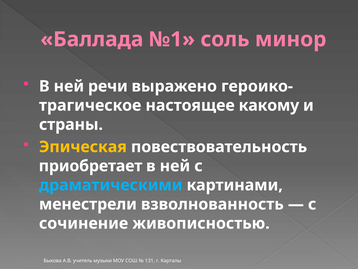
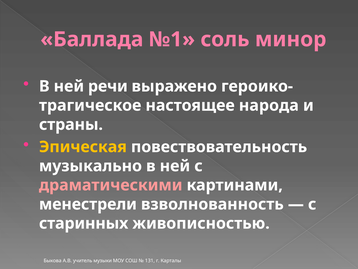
какому: какому -> народа
приобретает: приобретает -> музыкально
драматическими colour: light blue -> pink
сочинение: сочинение -> старинных
